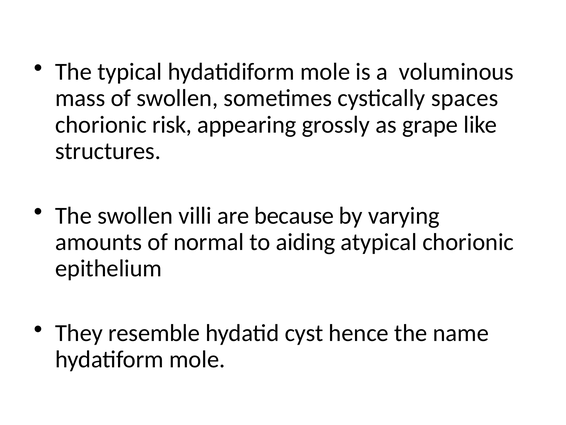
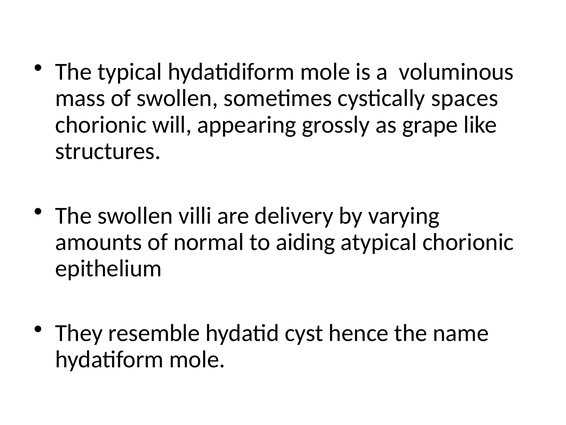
risk: risk -> will
because: because -> delivery
